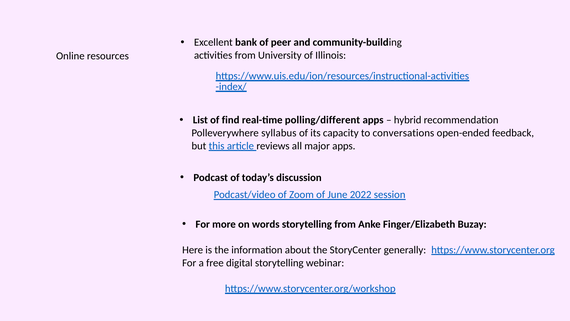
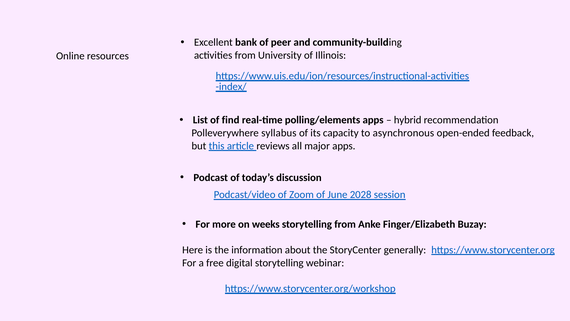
polling/different: polling/different -> polling/elements
conversations: conversations -> asynchronous
2022: 2022 -> 2028
words: words -> weeks
